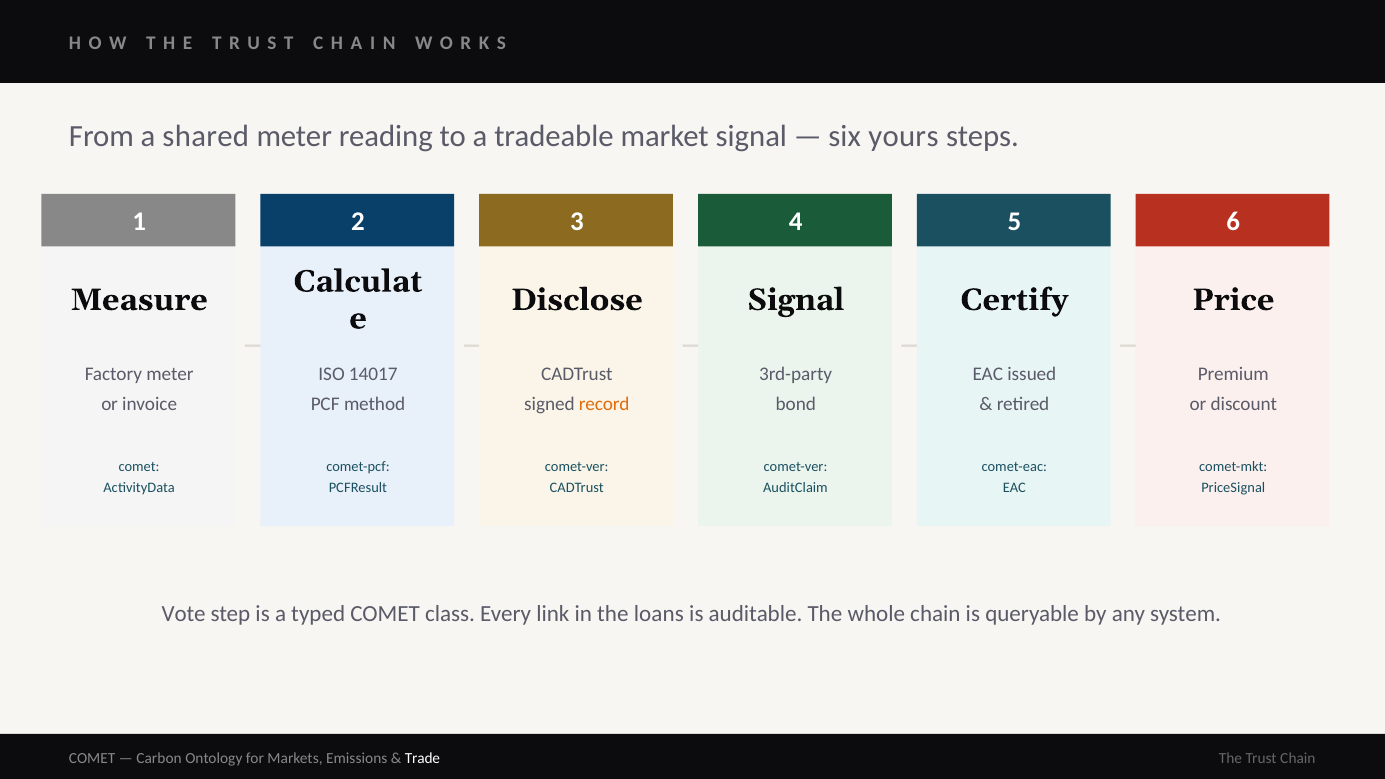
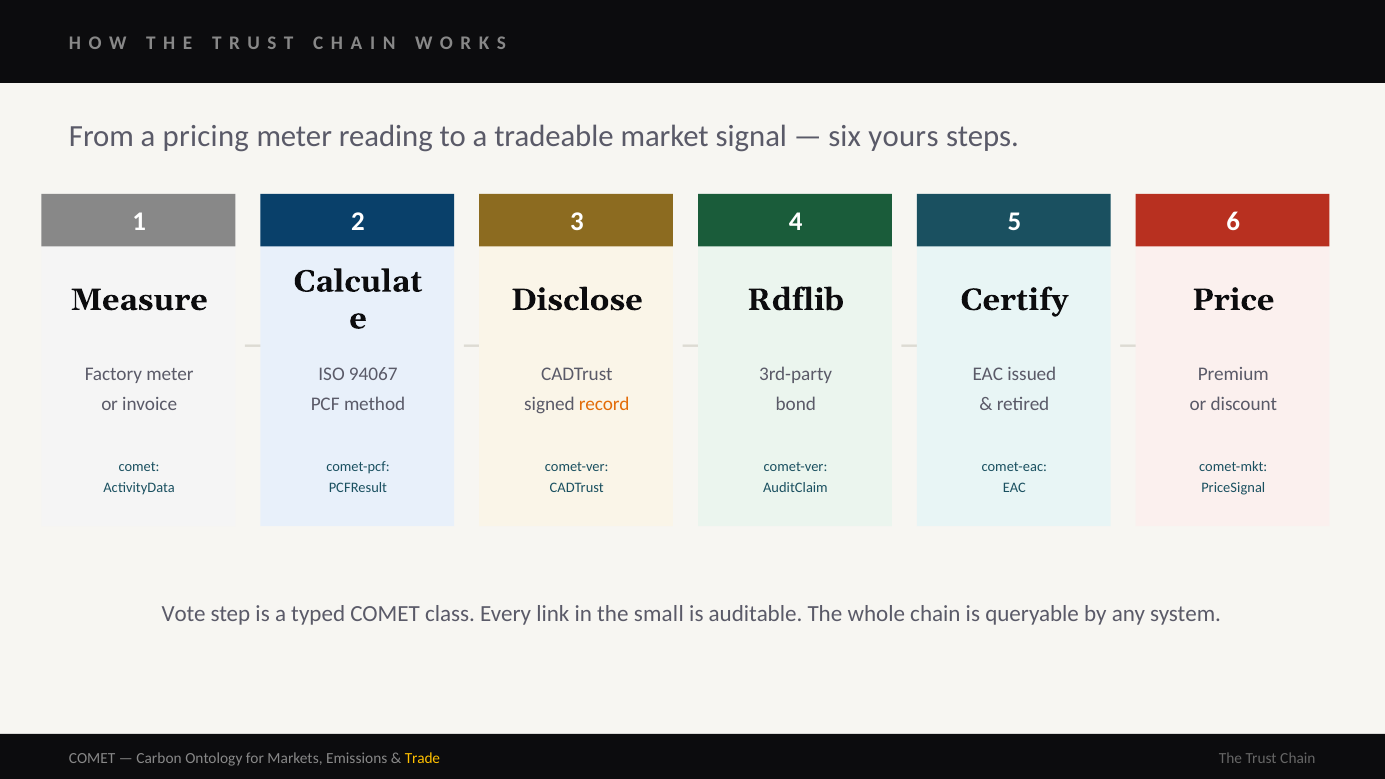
shared: shared -> pricing
Signal at (796, 300): Signal -> Rdflib
14017: 14017 -> 94067
loans: loans -> small
Trade colour: white -> yellow
